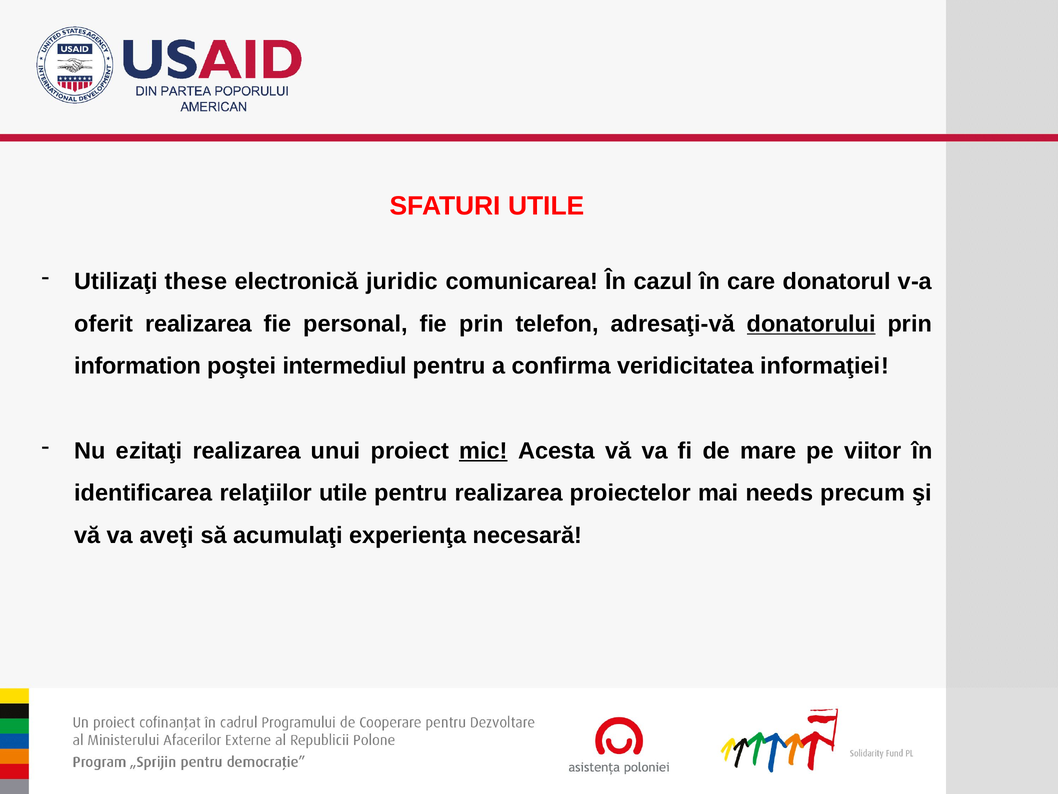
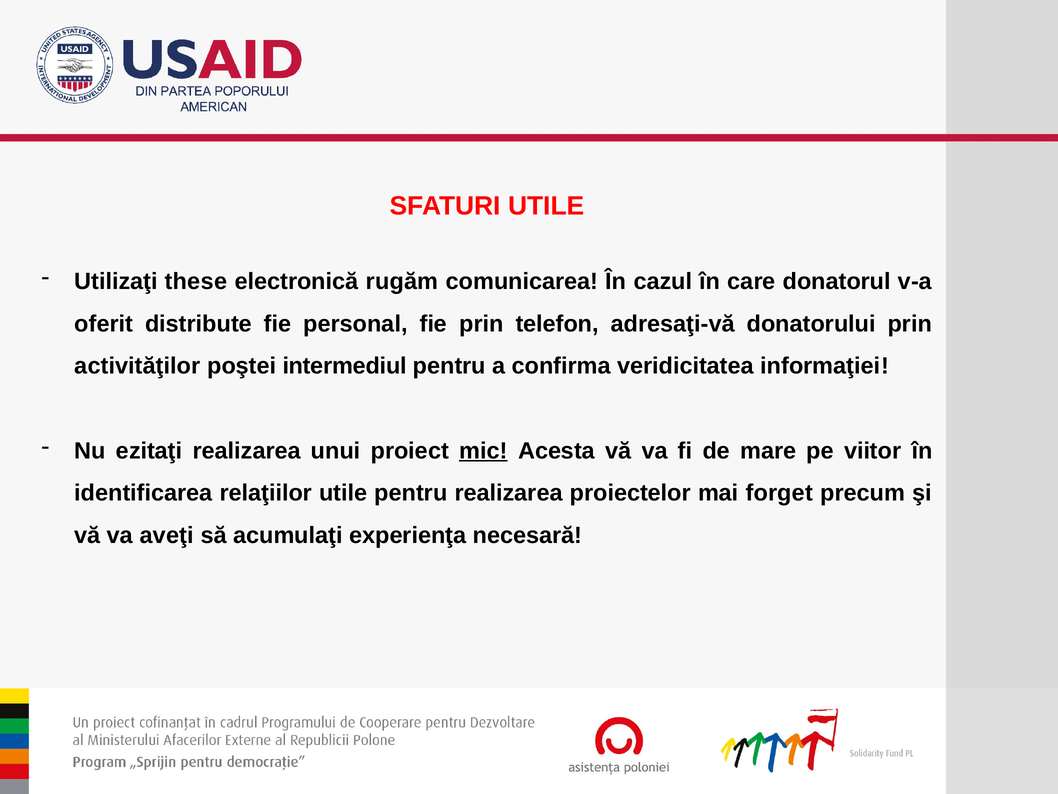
juridic: juridic -> rugăm
oferit realizarea: realizarea -> distribute
donatorului underline: present -> none
information: information -> activităţilor
needs: needs -> forget
